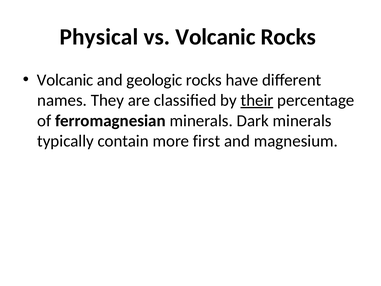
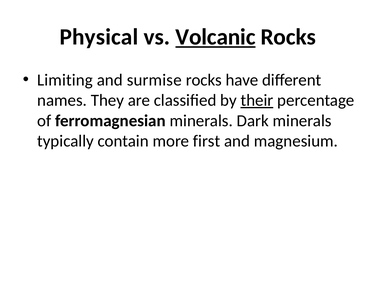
Volcanic at (215, 37) underline: none -> present
Volcanic at (65, 80): Volcanic -> Limiting
geologic: geologic -> surmise
